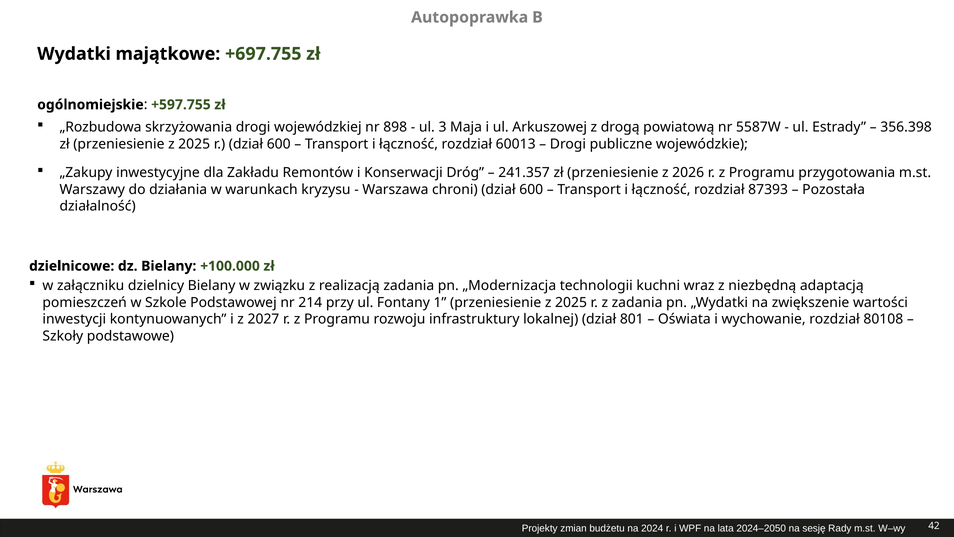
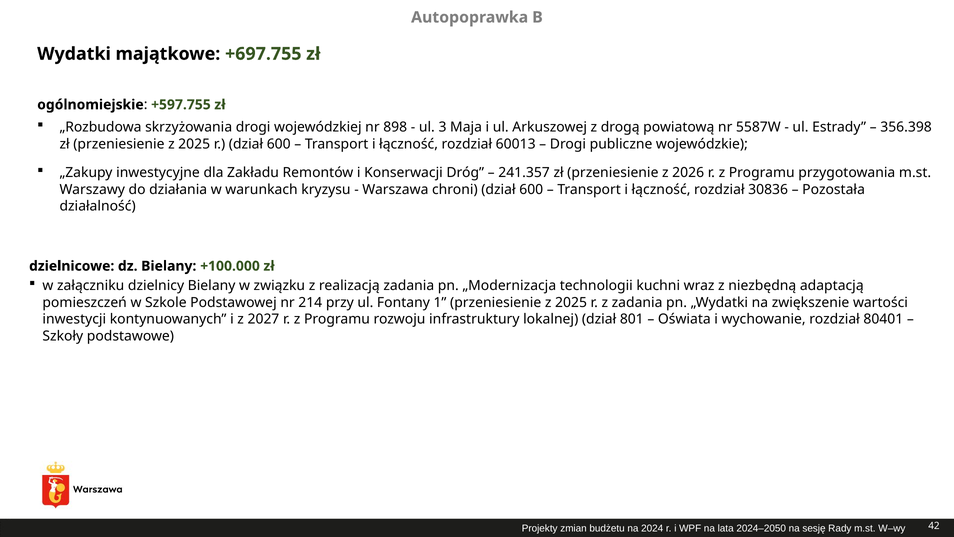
87393: 87393 -> 30836
80108: 80108 -> 80401
